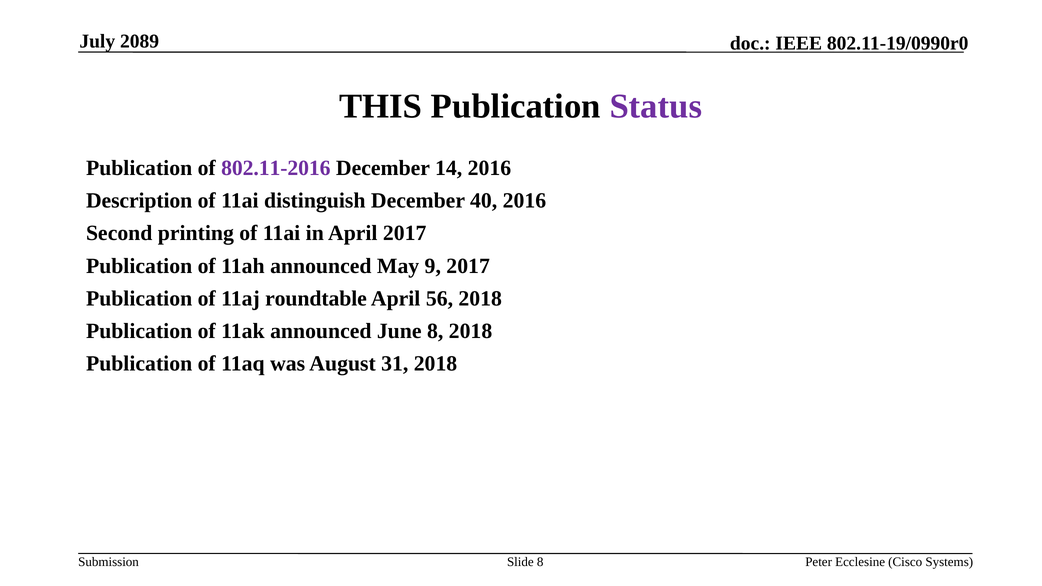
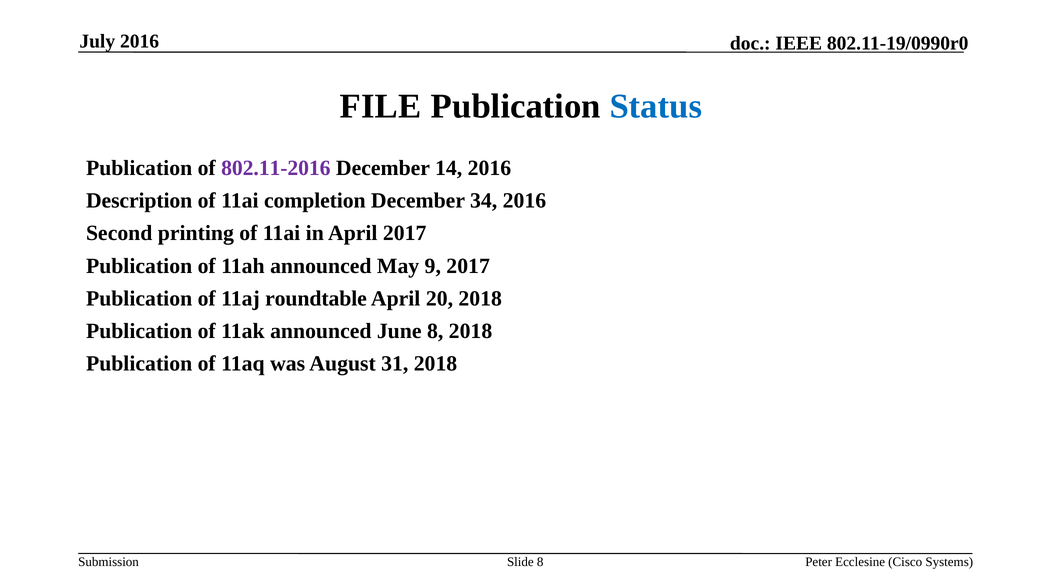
July 2089: 2089 -> 2016
THIS: THIS -> FILE
Status colour: purple -> blue
distinguish: distinguish -> completion
40: 40 -> 34
56: 56 -> 20
